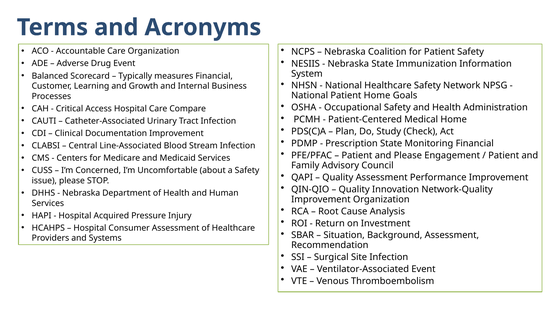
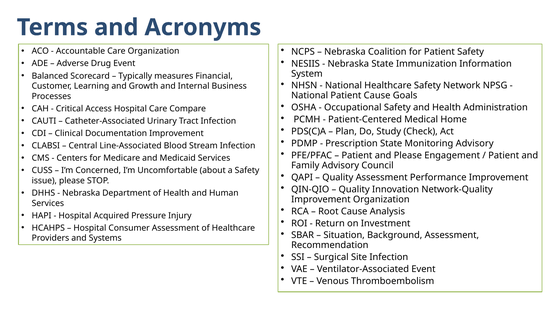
Patient Home: Home -> Cause
Monitoring Financial: Financial -> Advisory
